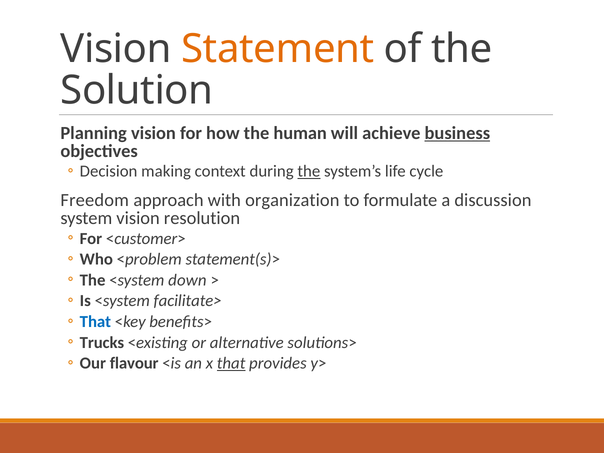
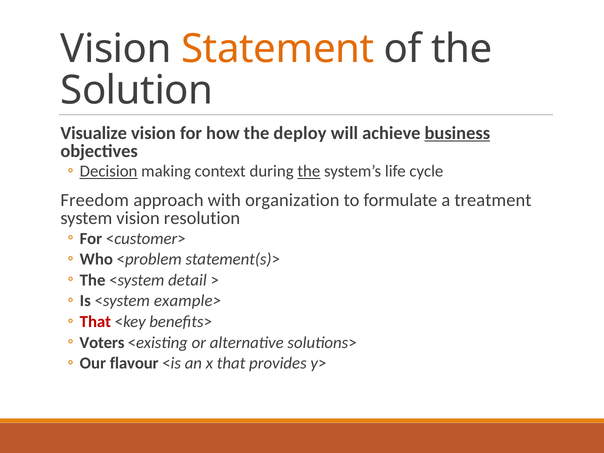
Planning: Planning -> Visualize
human: human -> deploy
Decision underline: none -> present
discussion: discussion -> treatment
down: down -> detail
facilitate>: facilitate> -> example>
That at (95, 322) colour: blue -> red
Trucks: Trucks -> Voters
that at (231, 363) underline: present -> none
